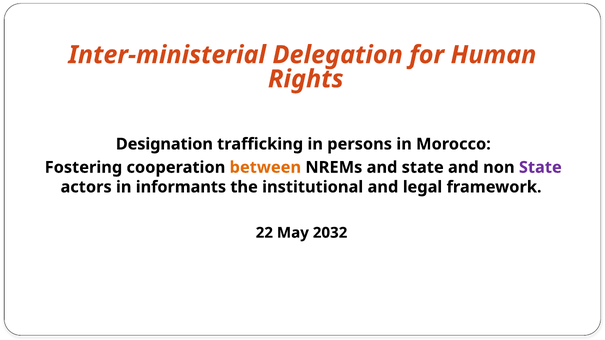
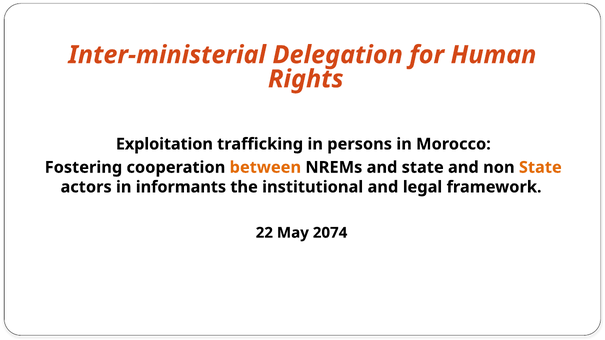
Designation: Designation -> Exploitation
State at (540, 168) colour: purple -> orange
2032: 2032 -> 2074
